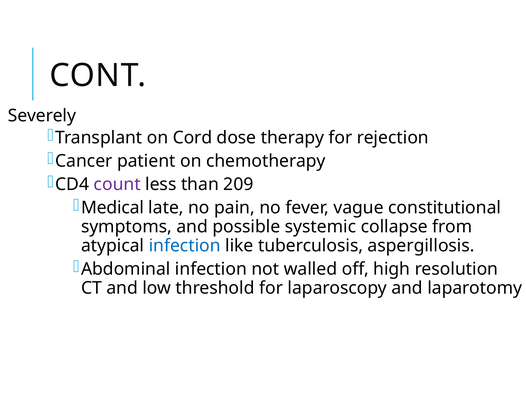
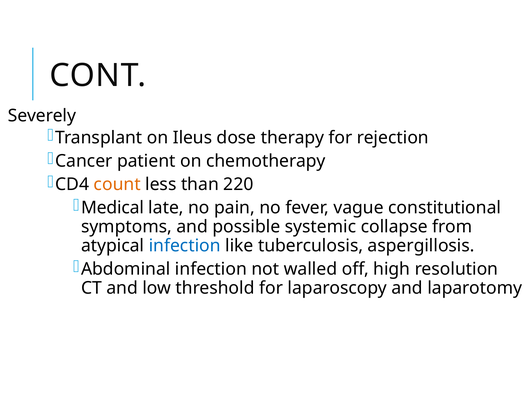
Cord: Cord -> Ileus
count colour: purple -> orange
209: 209 -> 220
